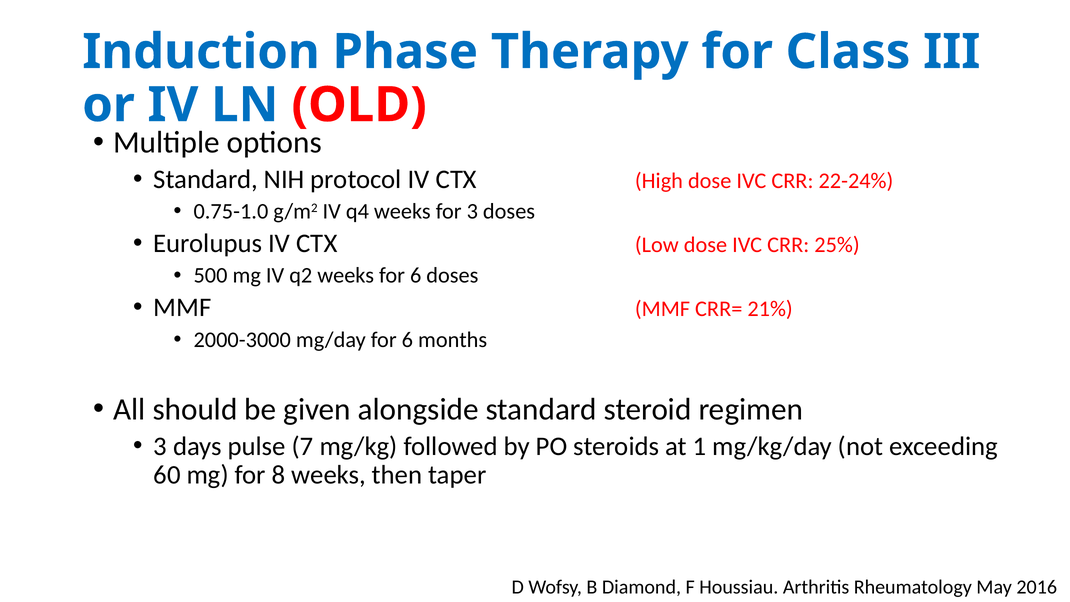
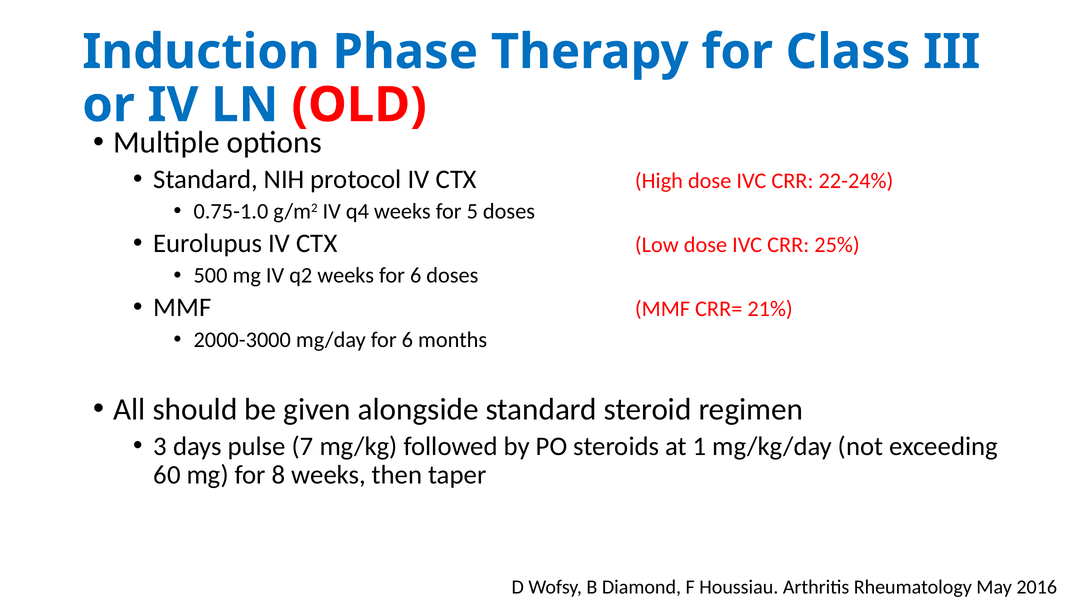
for 3: 3 -> 5
